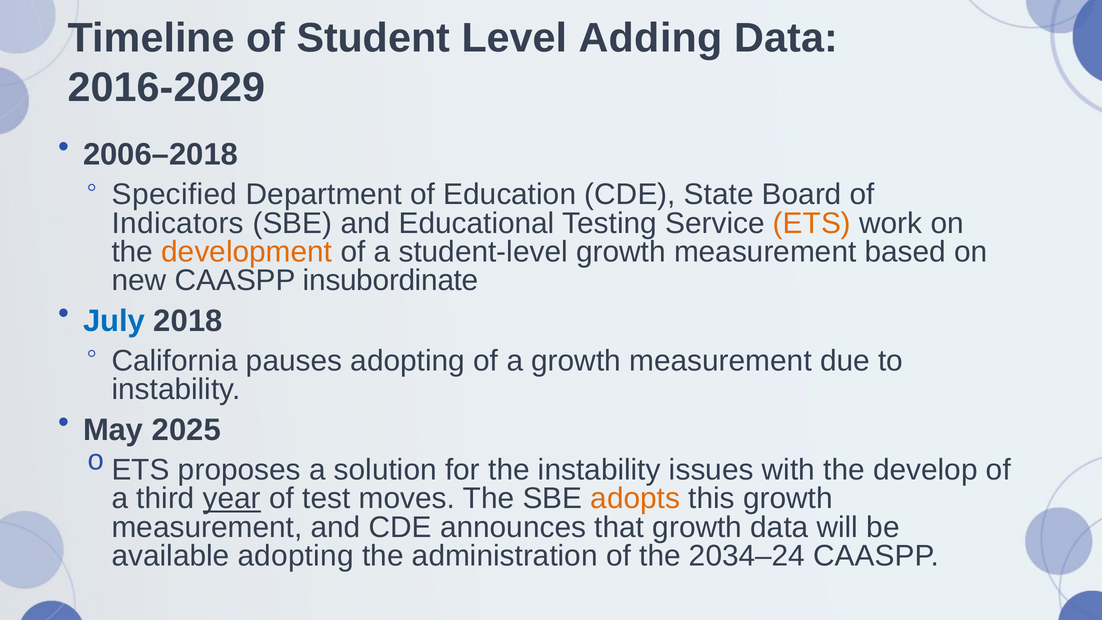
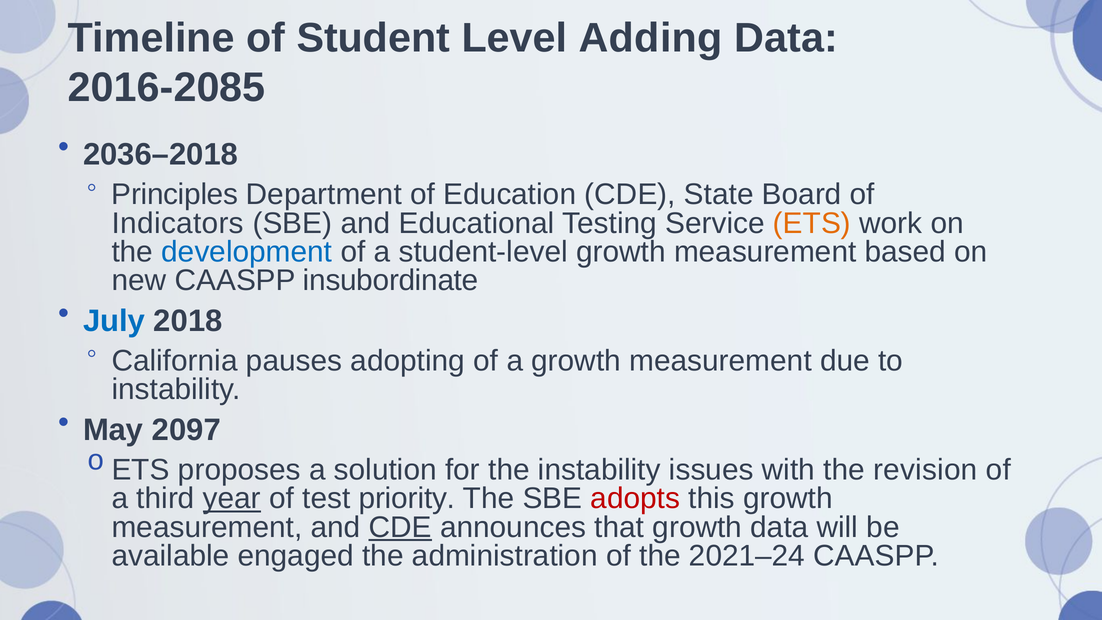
2016-2029: 2016-2029 -> 2016-2085
2006–2018: 2006–2018 -> 2036–2018
Specified: Specified -> Principles
development colour: orange -> blue
2025: 2025 -> 2097
develop: develop -> revision
moves: moves -> priority
adopts colour: orange -> red
CDE at (400, 527) underline: none -> present
available adopting: adopting -> engaged
2034–24: 2034–24 -> 2021–24
